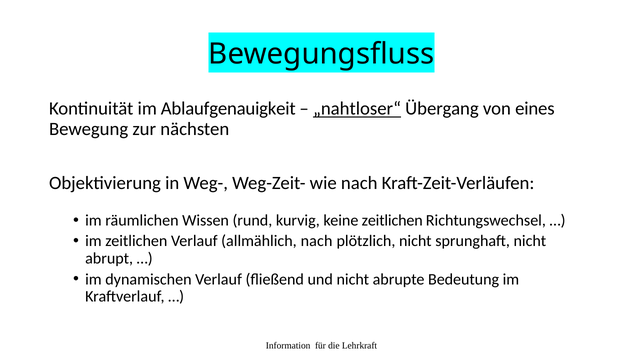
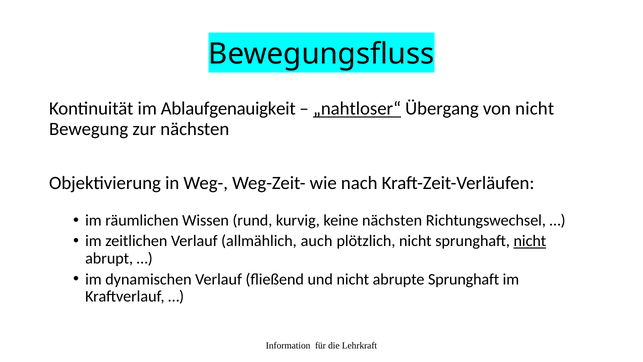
von eines: eines -> nicht
keine zeitlichen: zeitlichen -> nächsten
allmählich nach: nach -> auch
nicht at (530, 241) underline: none -> present
abrupte Bedeutung: Bedeutung -> Sprunghaft
